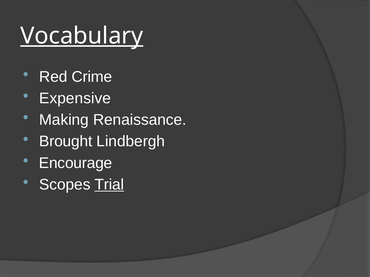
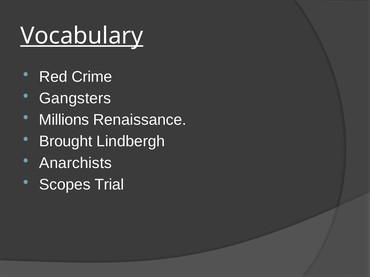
Expensive: Expensive -> Gangsters
Making: Making -> Millions
Encourage: Encourage -> Anarchists
Trial underline: present -> none
